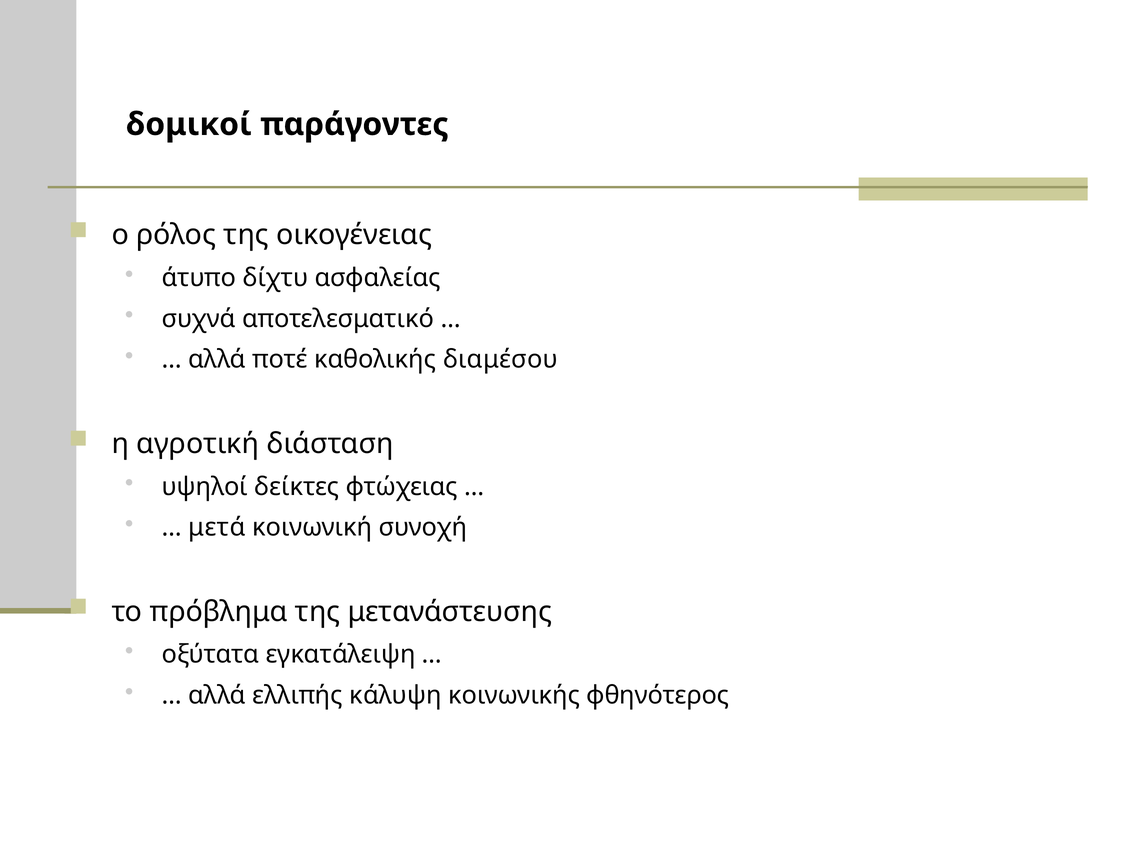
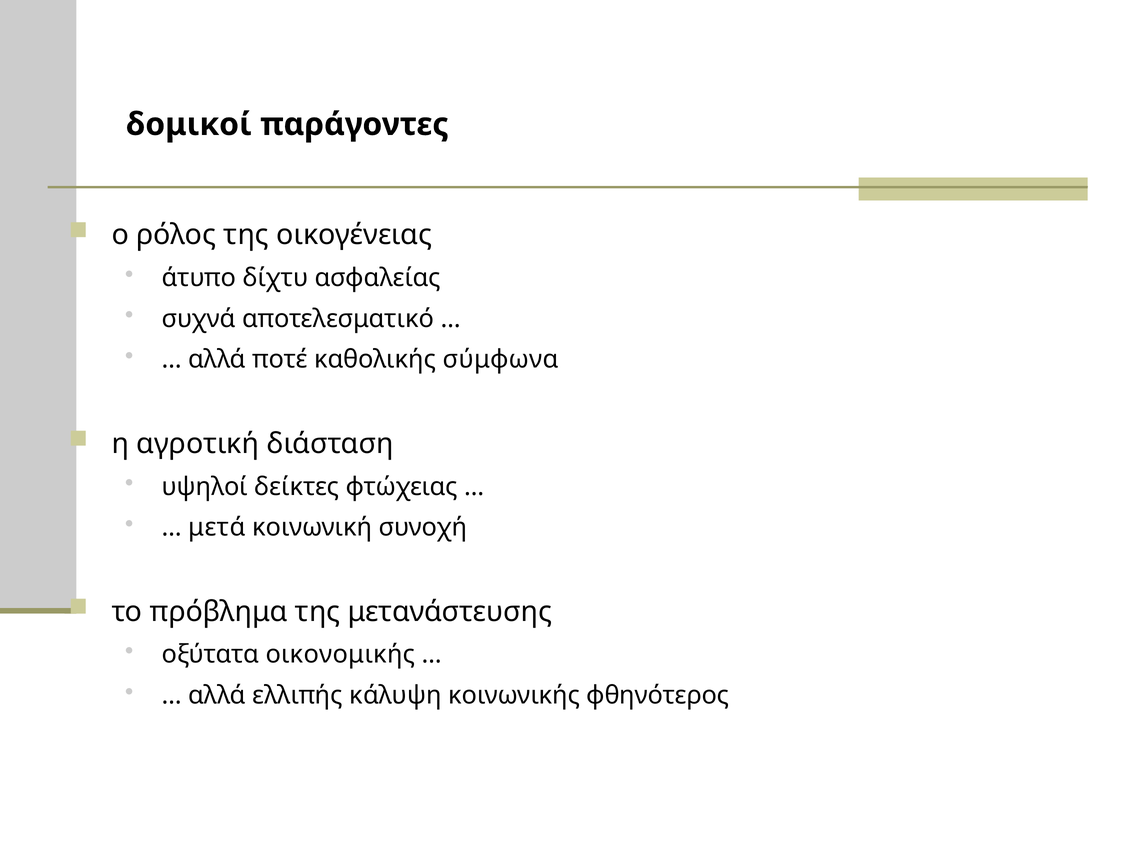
διαμέσου: διαμέσου -> σύμφωνα
εγκατάλειψη: εγκατάλειψη -> οικονομικής
